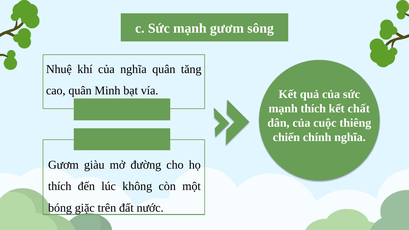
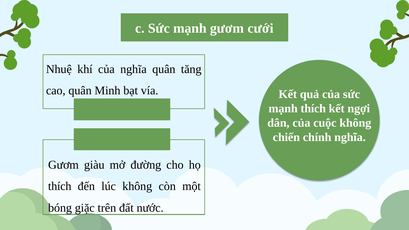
sông: sông -> cưới
chất: chất -> ngợi
cuộc thiêng: thiêng -> không
